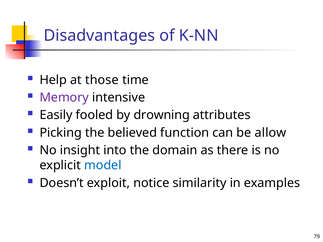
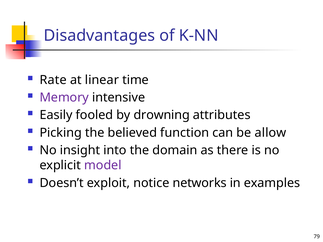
Help: Help -> Rate
those: those -> linear
model colour: blue -> purple
similarity: similarity -> networks
